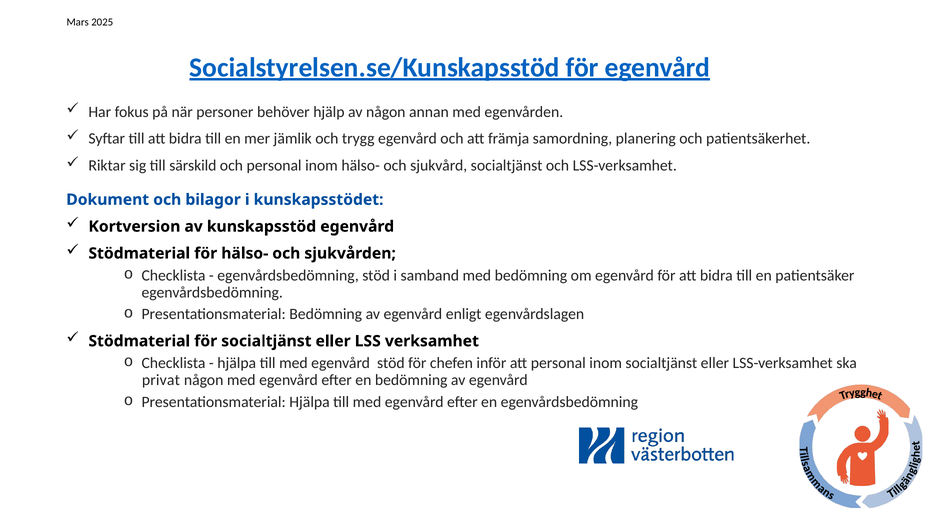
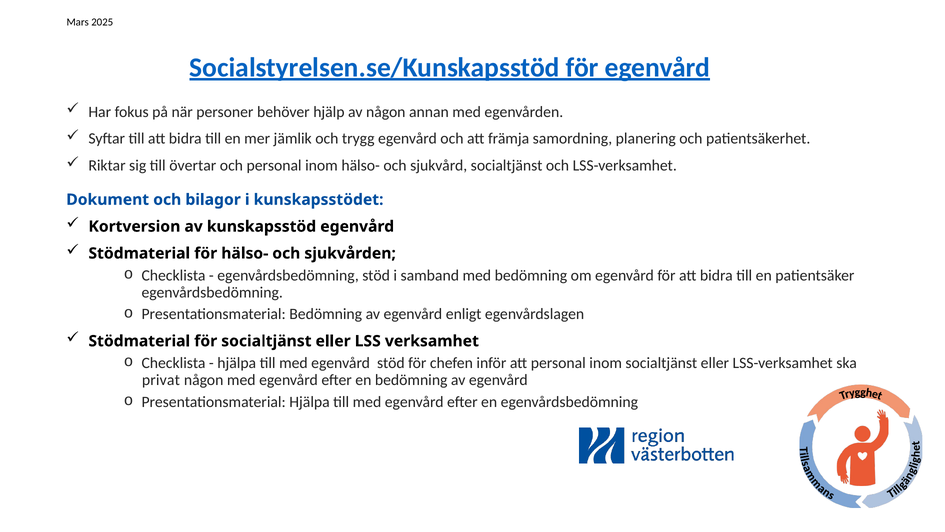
särskild: särskild -> övertar
